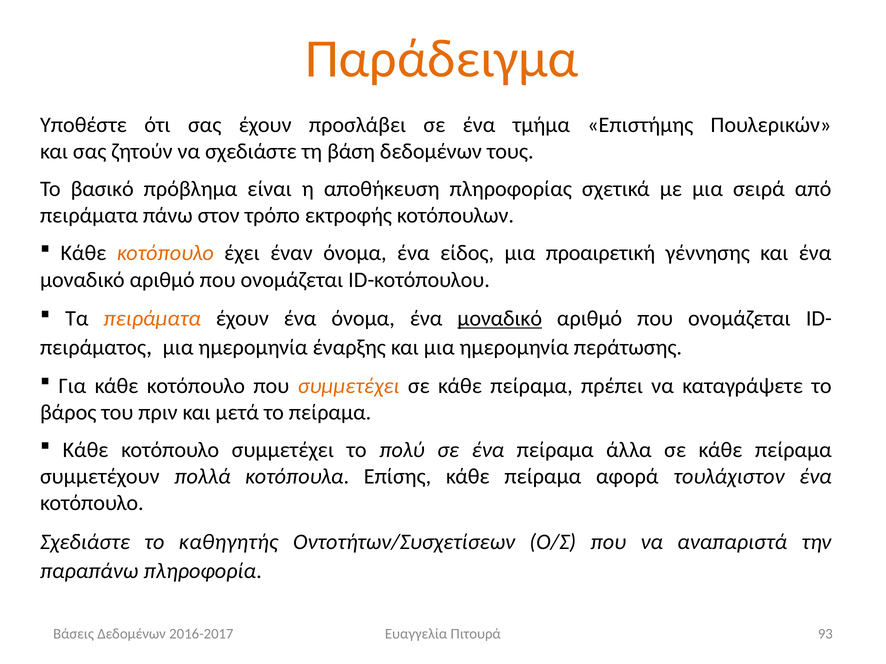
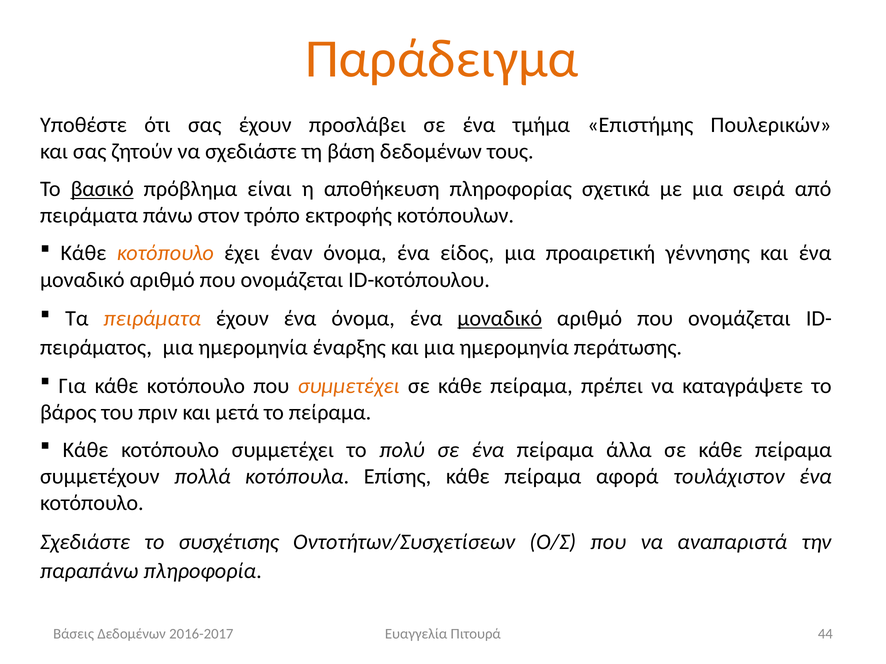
βασικό underline: none -> present
καθηγητής: καθηγητής -> συσχέτισης
93: 93 -> 44
